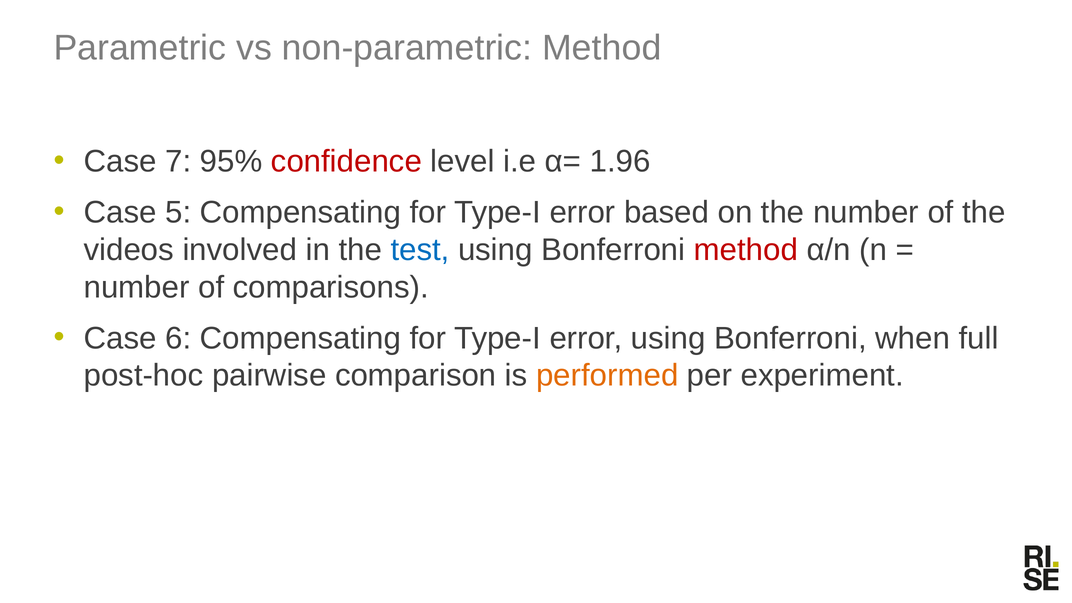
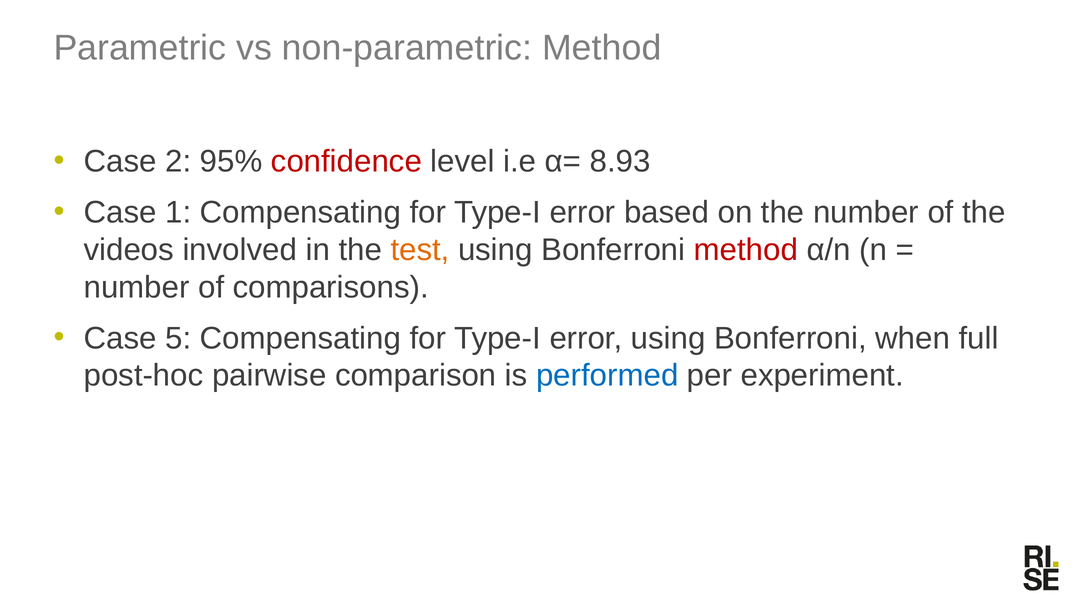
7: 7 -> 2
1.96: 1.96 -> 8.93
5: 5 -> 1
test colour: blue -> orange
6: 6 -> 5
performed colour: orange -> blue
